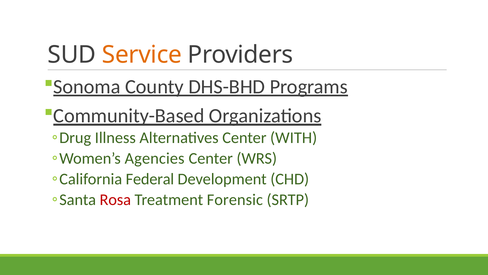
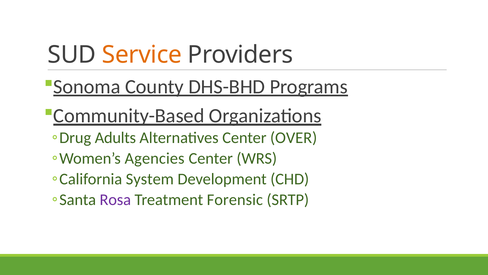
Illness: Illness -> Adults
WITH: WITH -> OVER
Federal: Federal -> System
Rosa colour: red -> purple
